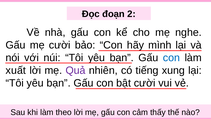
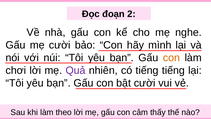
con at (171, 58) colour: blue -> orange
xuất: xuất -> chơi
tiếng xung: xung -> tiếng
